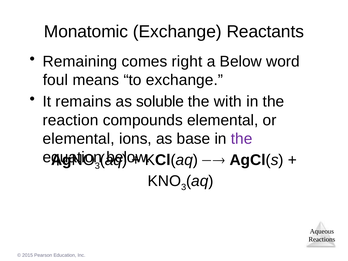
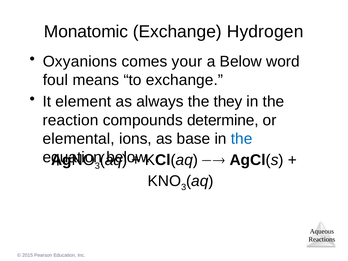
Reactants: Reactants -> Hydrogen
Remaining: Remaining -> Oxyanions
right: right -> your
remains: remains -> element
soluble: soluble -> always
with: with -> they
compounds elemental: elemental -> determine
the at (242, 139) colour: purple -> blue
